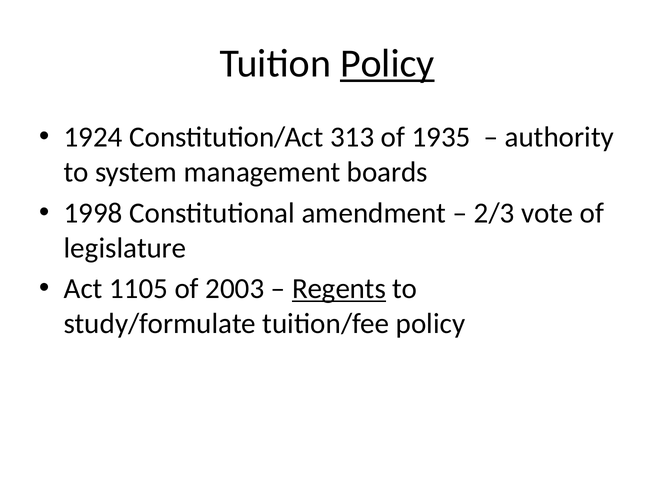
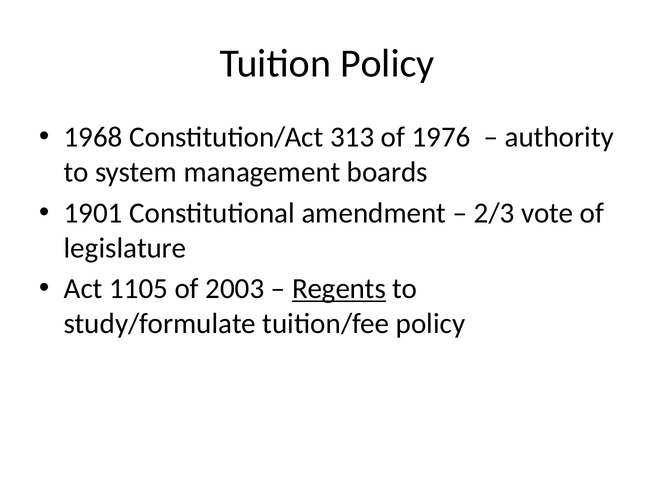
Policy at (387, 63) underline: present -> none
1924: 1924 -> 1968
1935: 1935 -> 1976
1998: 1998 -> 1901
